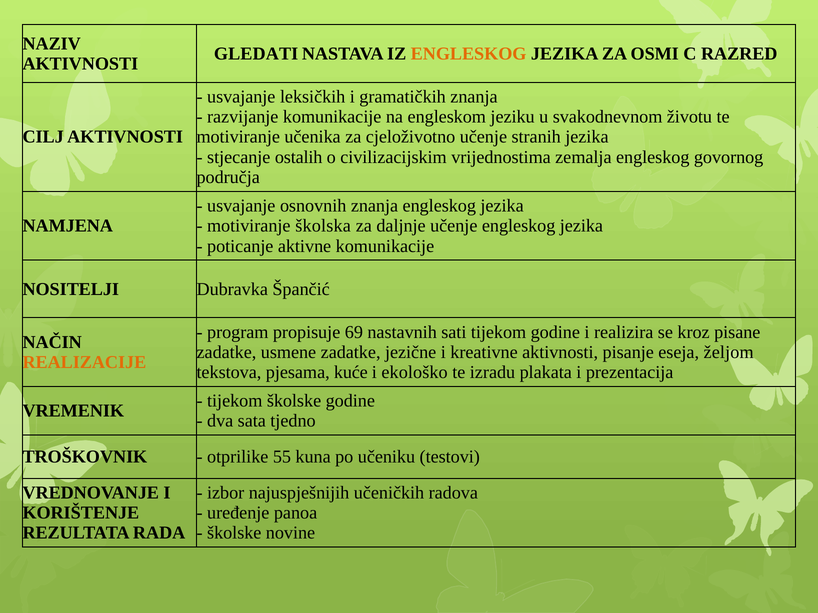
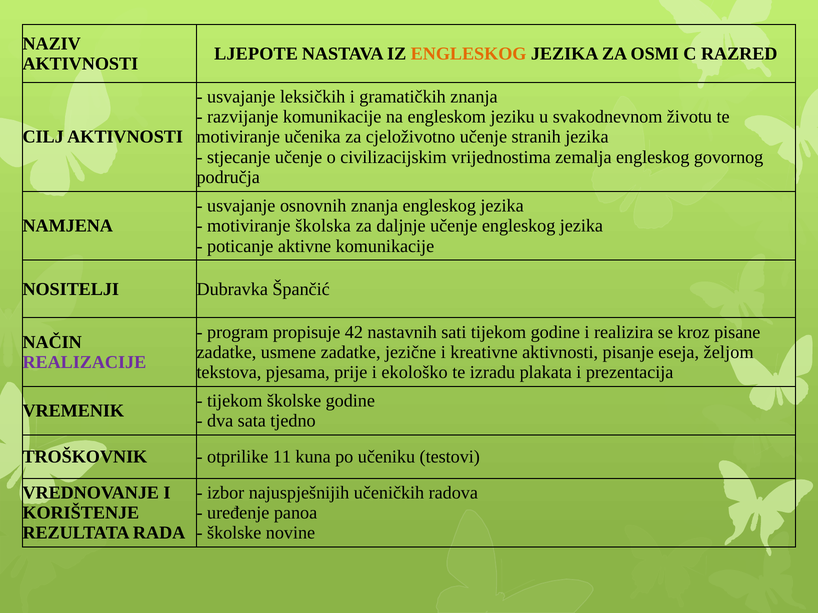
GLEDATI: GLEDATI -> LJEPOTE
stjecanje ostalih: ostalih -> učenje
69: 69 -> 42
REALIZACIJE colour: orange -> purple
kuće: kuće -> prije
55: 55 -> 11
